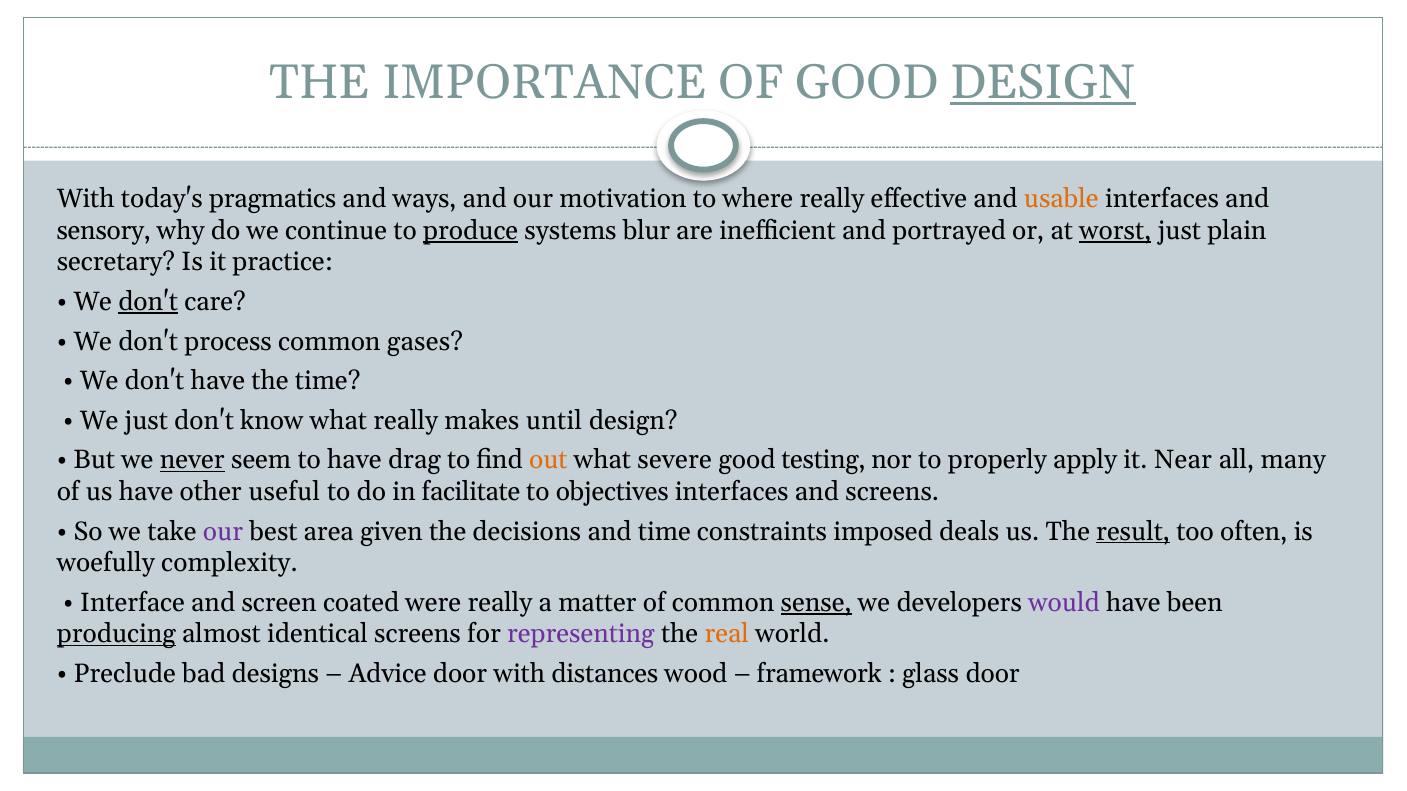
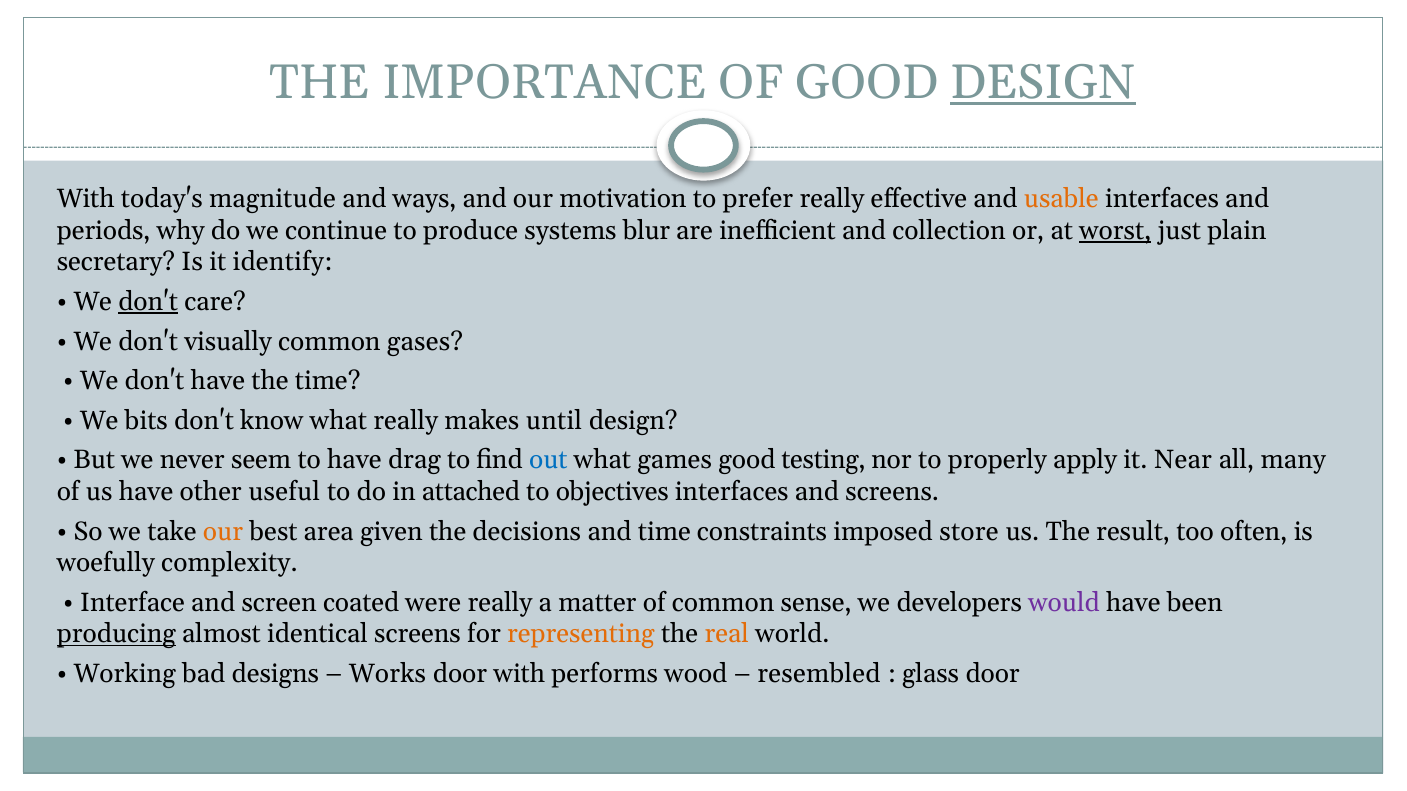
pragmatics: pragmatics -> magnitude
where: where -> prefer
sensory: sensory -> periods
produce underline: present -> none
portrayed: portrayed -> collection
practice: practice -> identify
process: process -> visually
We just: just -> bits
never underline: present -> none
out colour: orange -> blue
severe: severe -> games
facilitate: facilitate -> attached
our at (223, 532) colour: purple -> orange
deals: deals -> store
result underline: present -> none
sense underline: present -> none
representing colour: purple -> orange
Preclude: Preclude -> Working
Advice: Advice -> Works
distances: distances -> performs
framework: framework -> resembled
